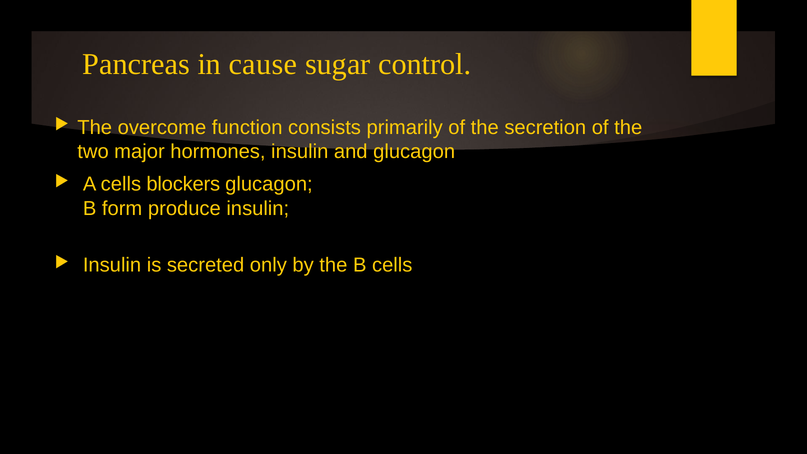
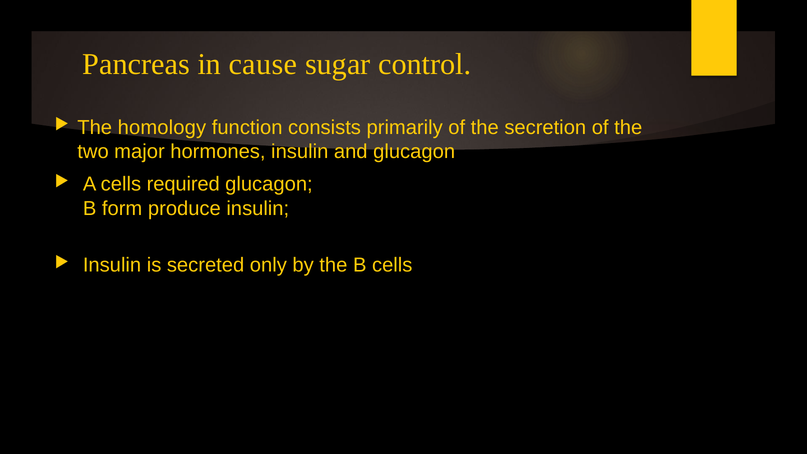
overcome: overcome -> homology
blockers: blockers -> required
